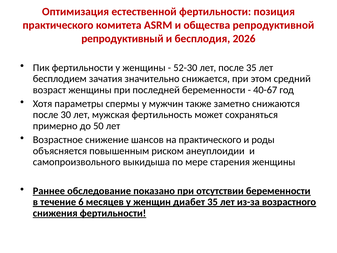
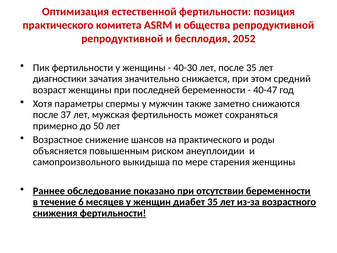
репродуктивный at (122, 39): репродуктивный -> репродуктивной
2026: 2026 -> 2052
52-30: 52-30 -> 40-30
бесплодием: бесплодием -> диагностики
40-67: 40-67 -> 40-47
30: 30 -> 37
